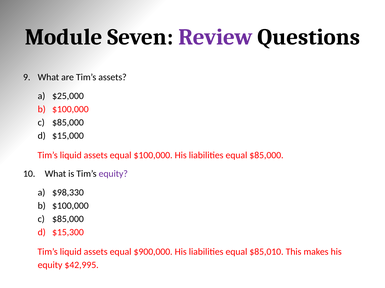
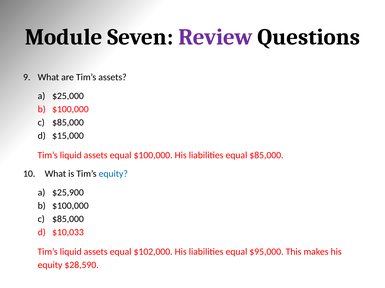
equity at (113, 174) colour: purple -> blue
$98,330: $98,330 -> $25,900
$15,300: $15,300 -> $10,033
$900,000: $900,000 -> $102,000
$85,010: $85,010 -> $95,000
$42,995: $42,995 -> $28,590
